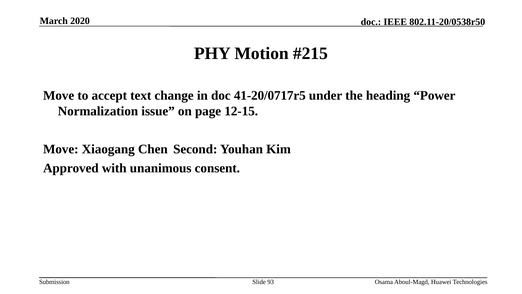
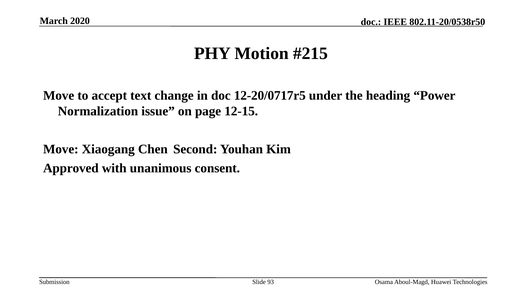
41-20/0717r5: 41-20/0717r5 -> 12-20/0717r5
